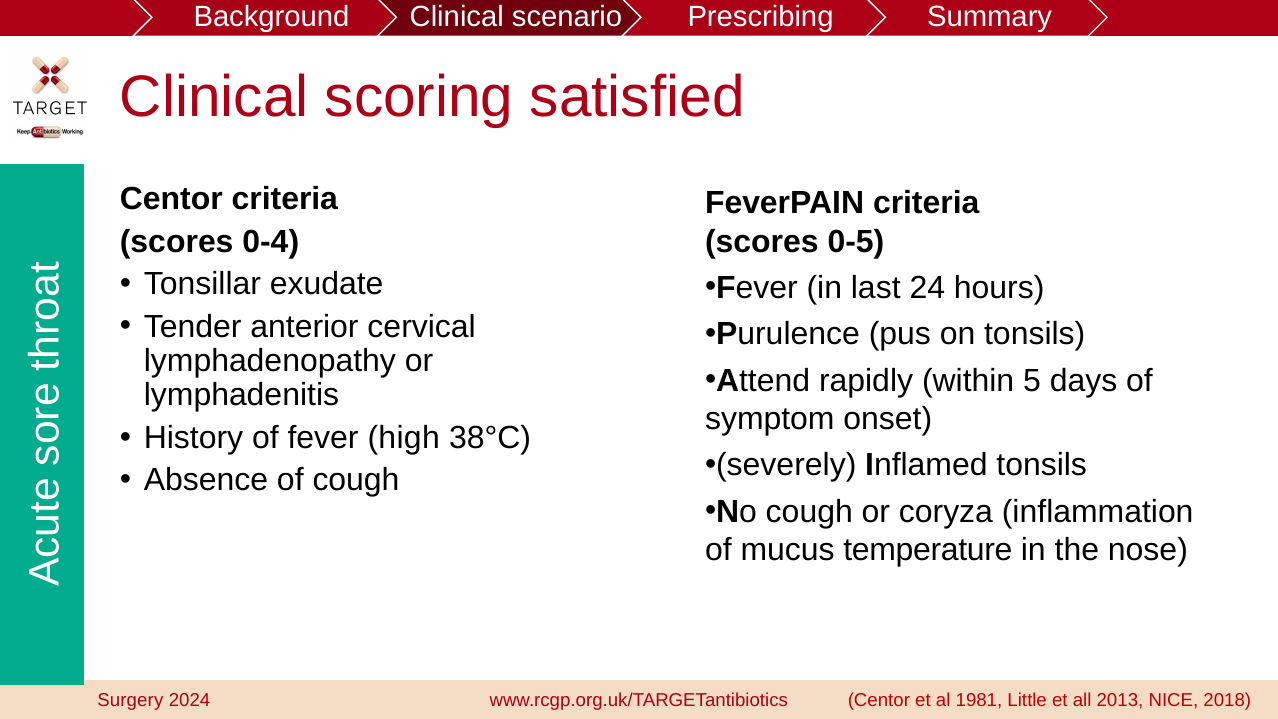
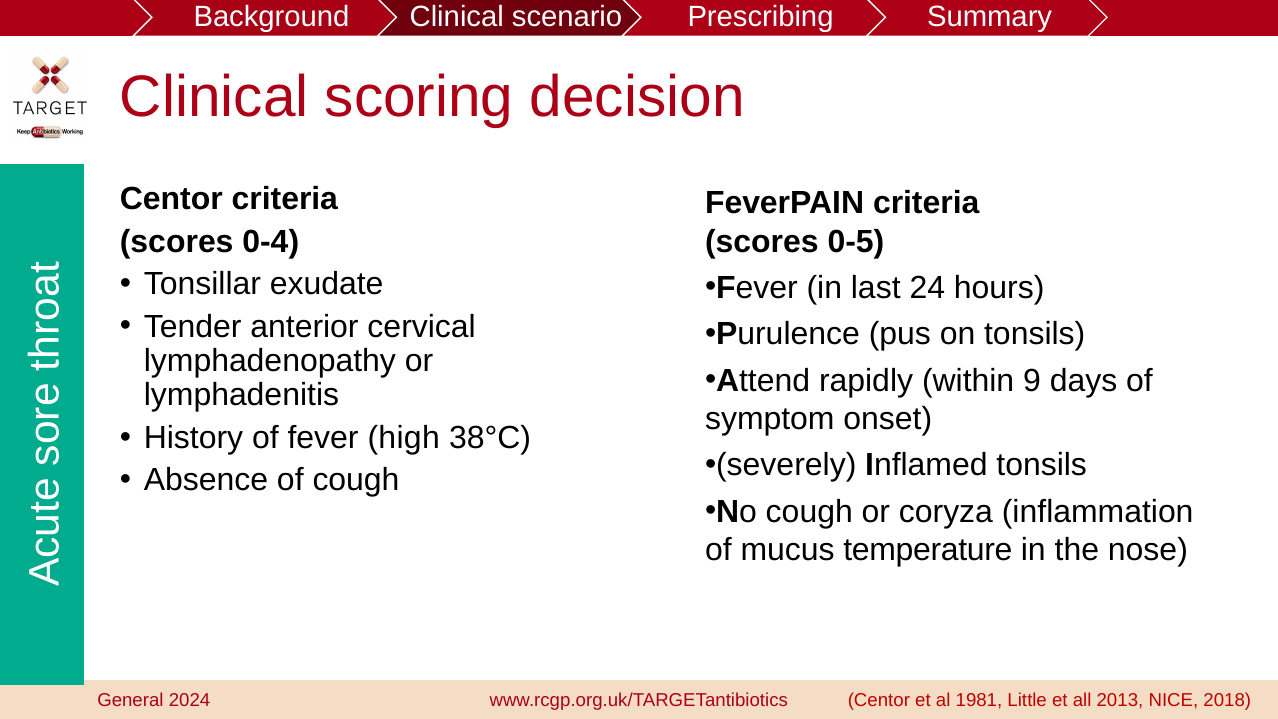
satisfied: satisfied -> decision
5: 5 -> 9
Surgery: Surgery -> General
